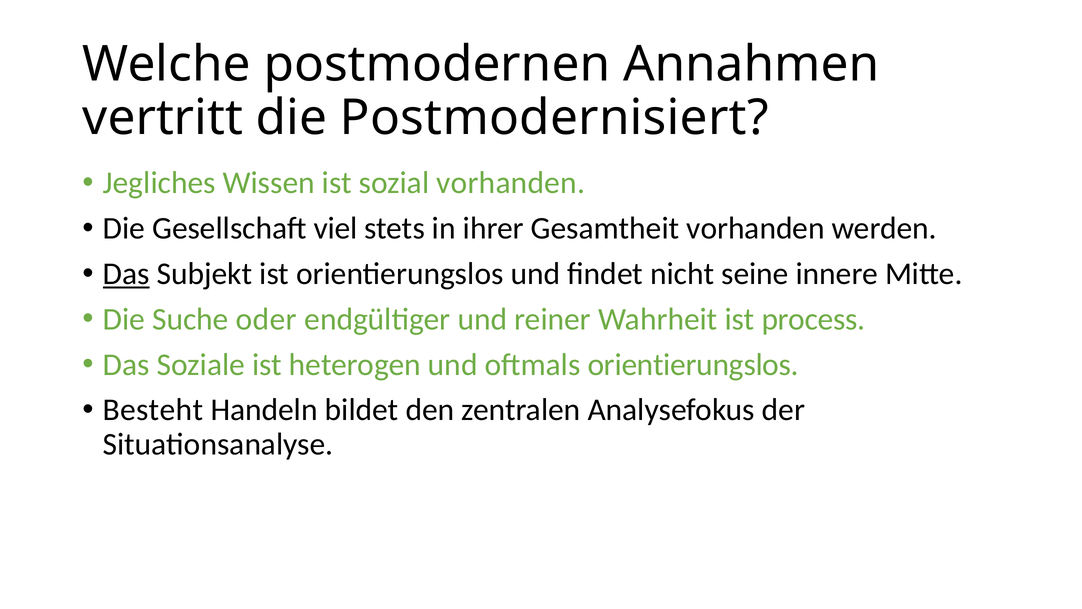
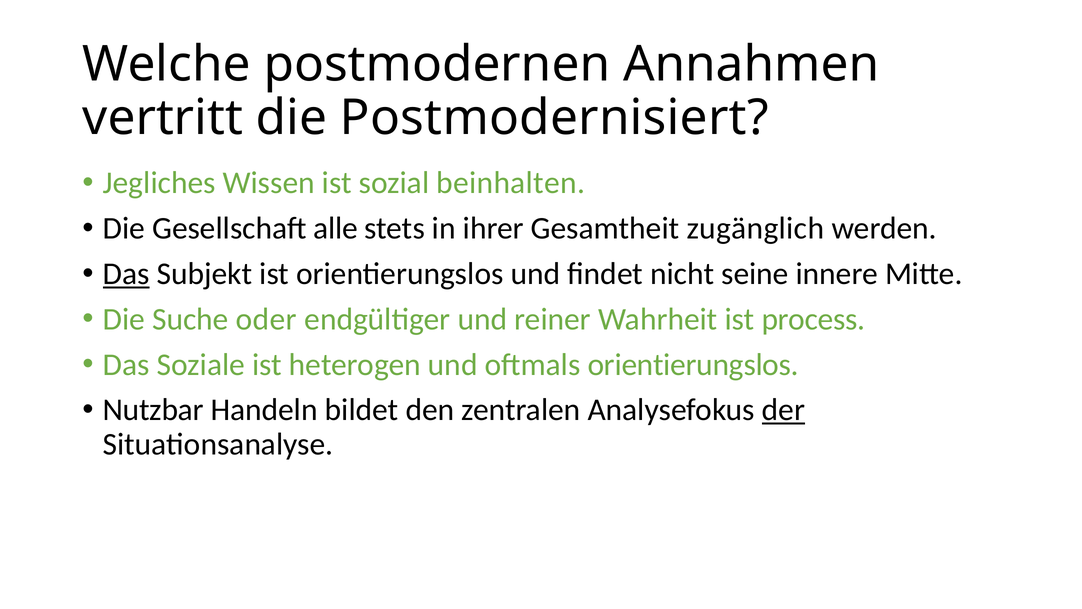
sozial vorhanden: vorhanden -> beinhalten
viel: viel -> alle
Gesamtheit vorhanden: vorhanden -> zugänglich
Besteht: Besteht -> Nutzbar
der underline: none -> present
